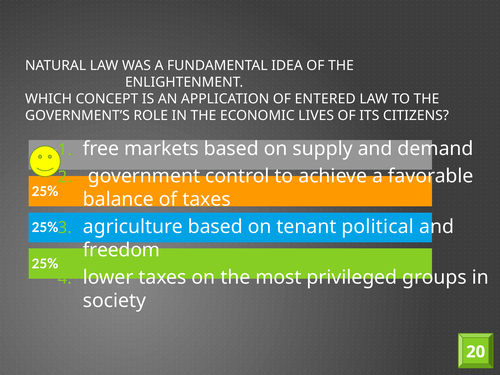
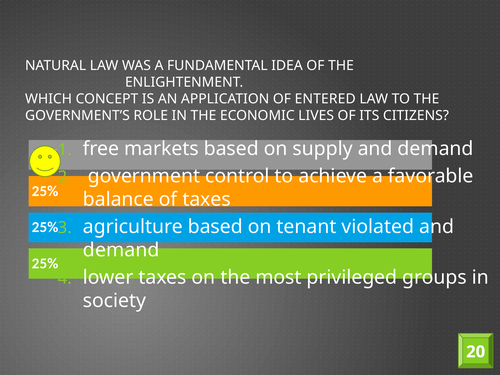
political: political -> violated
freedom at (121, 250): freedom -> demand
